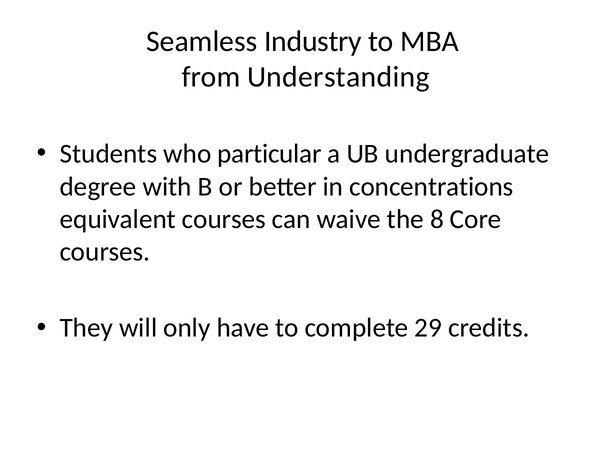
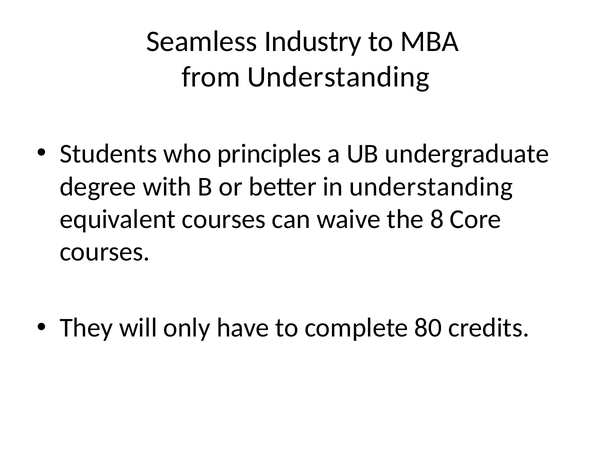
particular: particular -> principles
in concentrations: concentrations -> understanding
29: 29 -> 80
